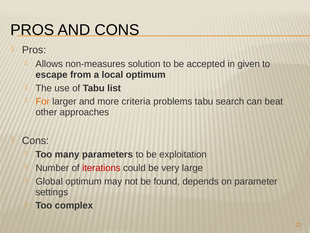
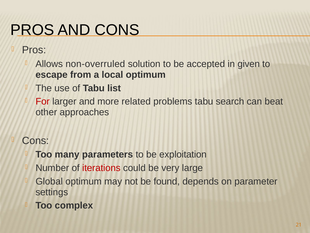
non-measures: non-measures -> non-overruled
For colour: orange -> red
criteria: criteria -> related
